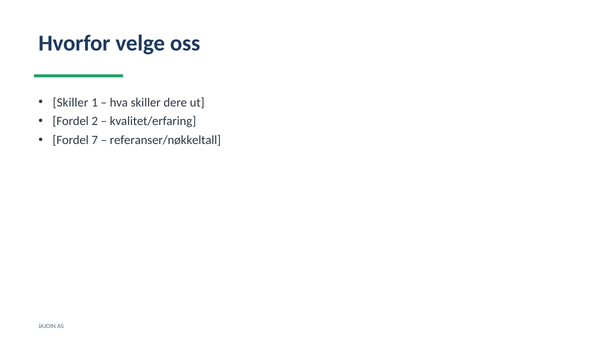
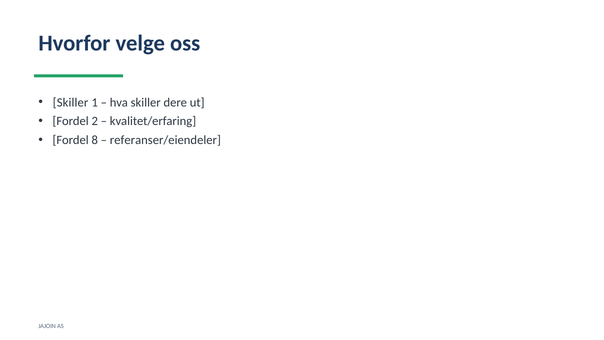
7: 7 -> 8
referanser/nøkkeltall: referanser/nøkkeltall -> referanser/eiendeler
